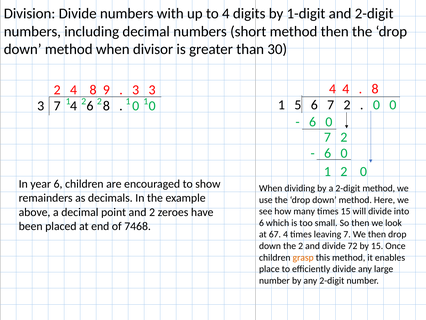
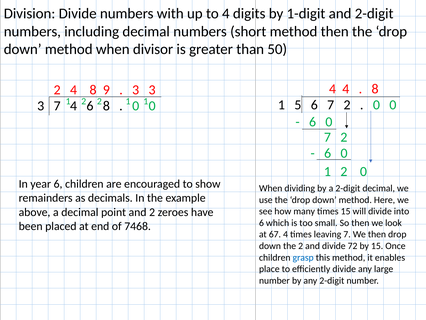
30: 30 -> 50
2-digit method: method -> decimal
grasp colour: orange -> blue
